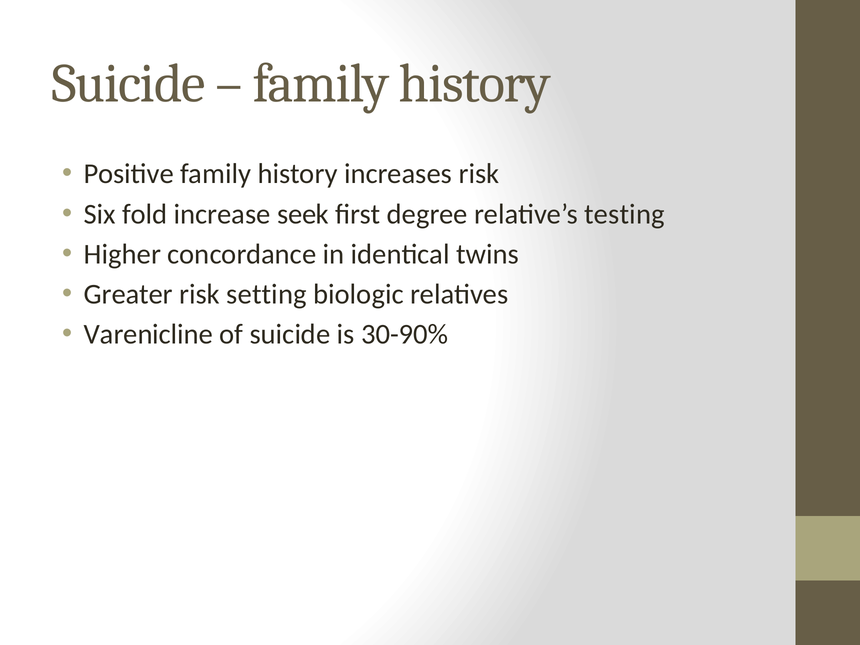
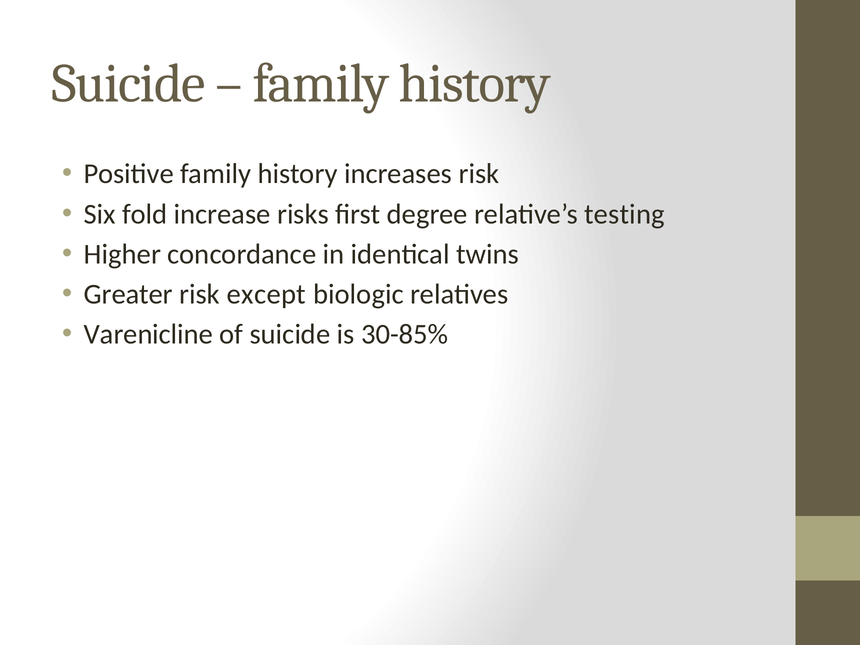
seek: seek -> risks
setting: setting -> except
30-90%: 30-90% -> 30-85%
